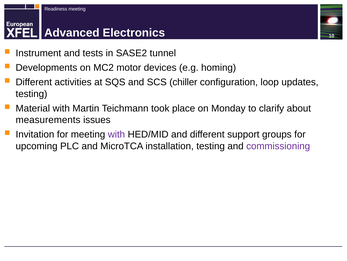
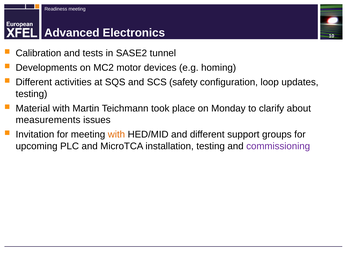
Instrument: Instrument -> Calibration
chiller: chiller -> safety
with at (116, 134) colour: purple -> orange
